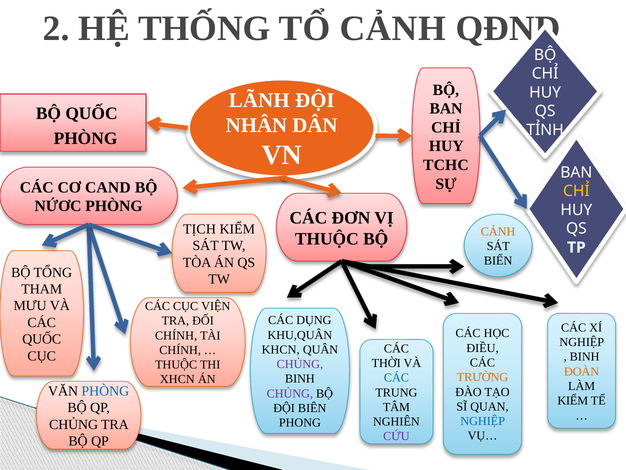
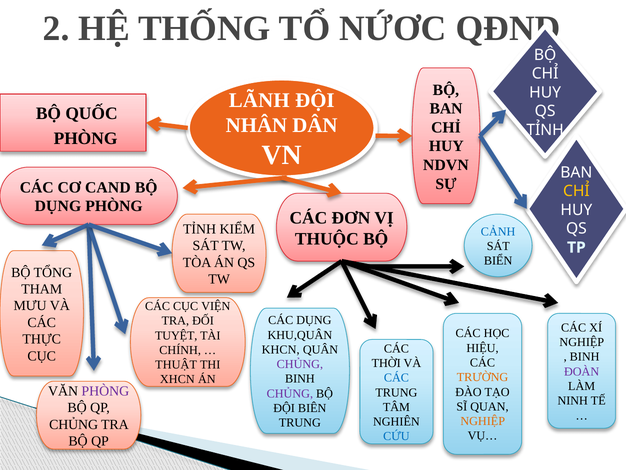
TỔ CẢNH: CẢNH -> NỨƠC
TCHC: TCHC -> NDVN
NỨƠC at (58, 206): NỨƠC -> DỤNG
TỊCH at (200, 229): TỊCH -> TỈNH
CẢNH at (498, 231) colour: orange -> blue
CHÍNH at (176, 335): CHÍNH -> TUYỆT
QUỐC at (42, 339): QUỐC -> THỰC
ĐIỀU: ĐIỀU -> HIỆU
THUỘC at (176, 364): THUỘC -> THUẬT
ĐOÀN colour: orange -> purple
PHÒNG at (105, 391) colour: blue -> purple
KIỂM at (573, 400): KIỂM -> NINH
NGHIỆP at (483, 421) colour: blue -> orange
PHONG at (300, 422): PHONG -> TRUNG
CỨU colour: purple -> blue
